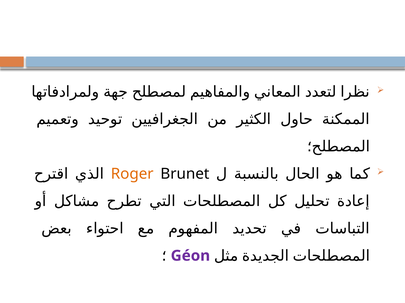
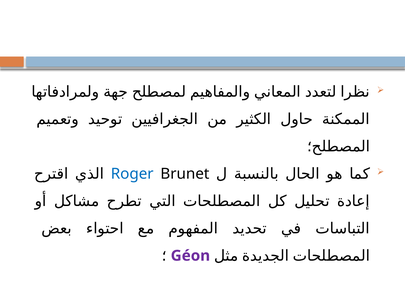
Roger colour: orange -> blue
